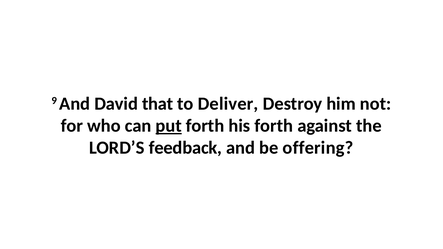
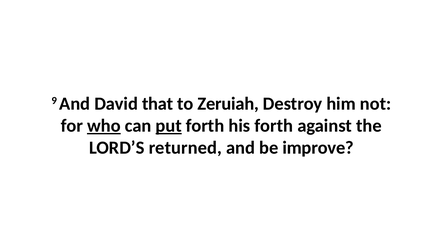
Deliver: Deliver -> Zeruiah
who underline: none -> present
feedback: feedback -> returned
offering: offering -> improve
